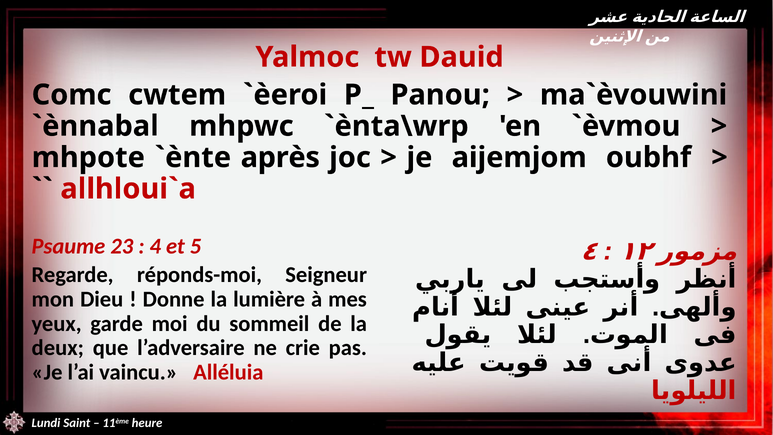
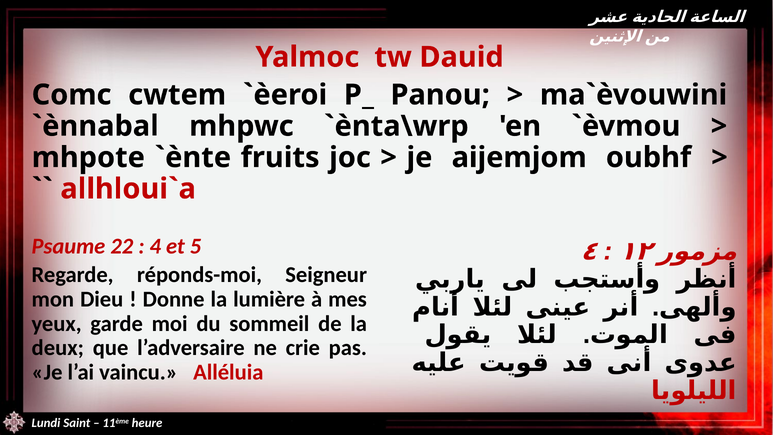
après: après -> fruits
23: 23 -> 22
